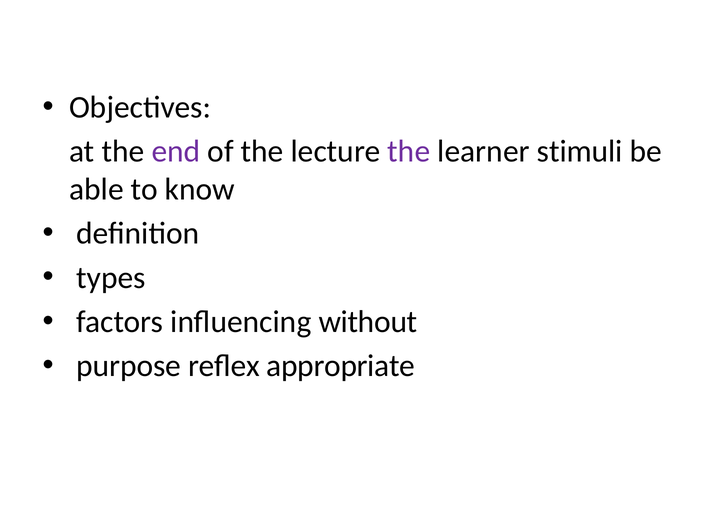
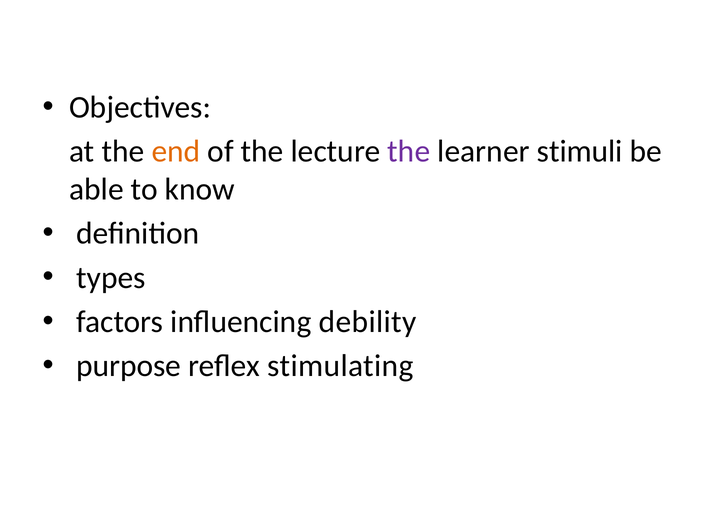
end colour: purple -> orange
without: without -> debility
appropriate: appropriate -> stimulating
